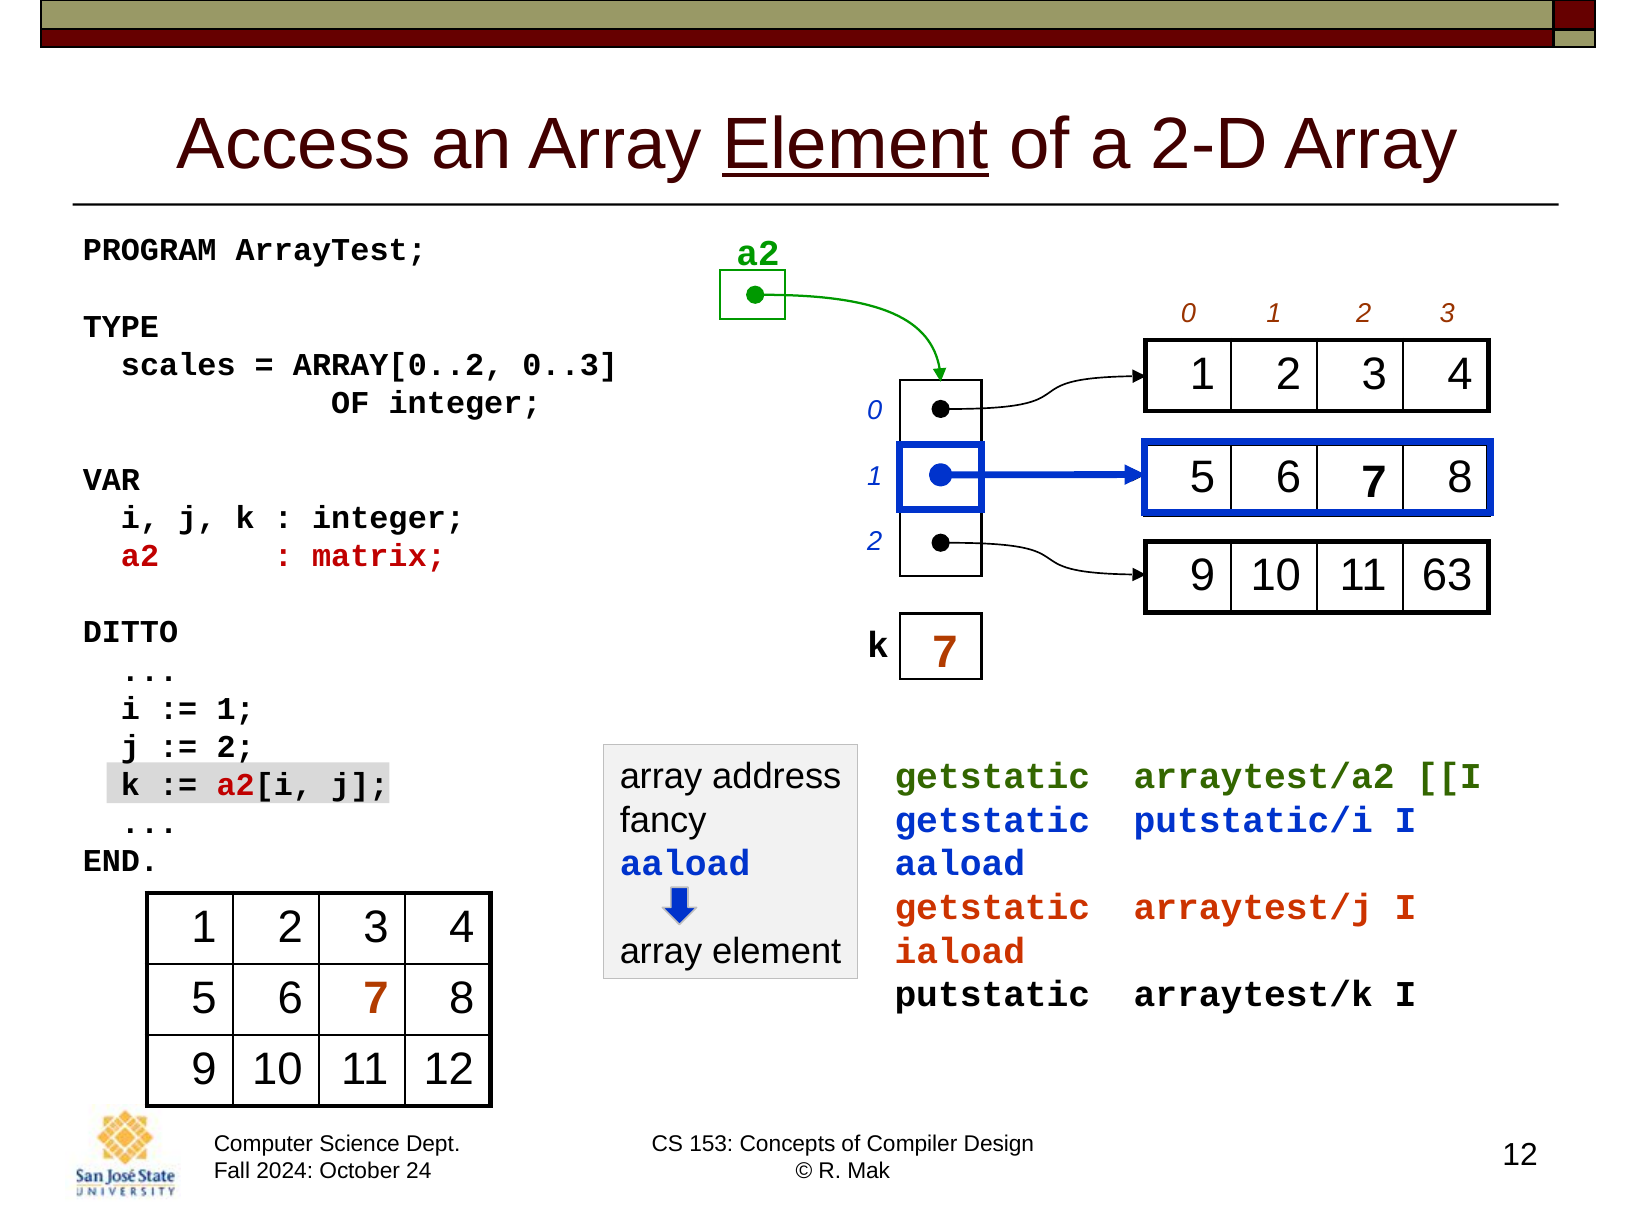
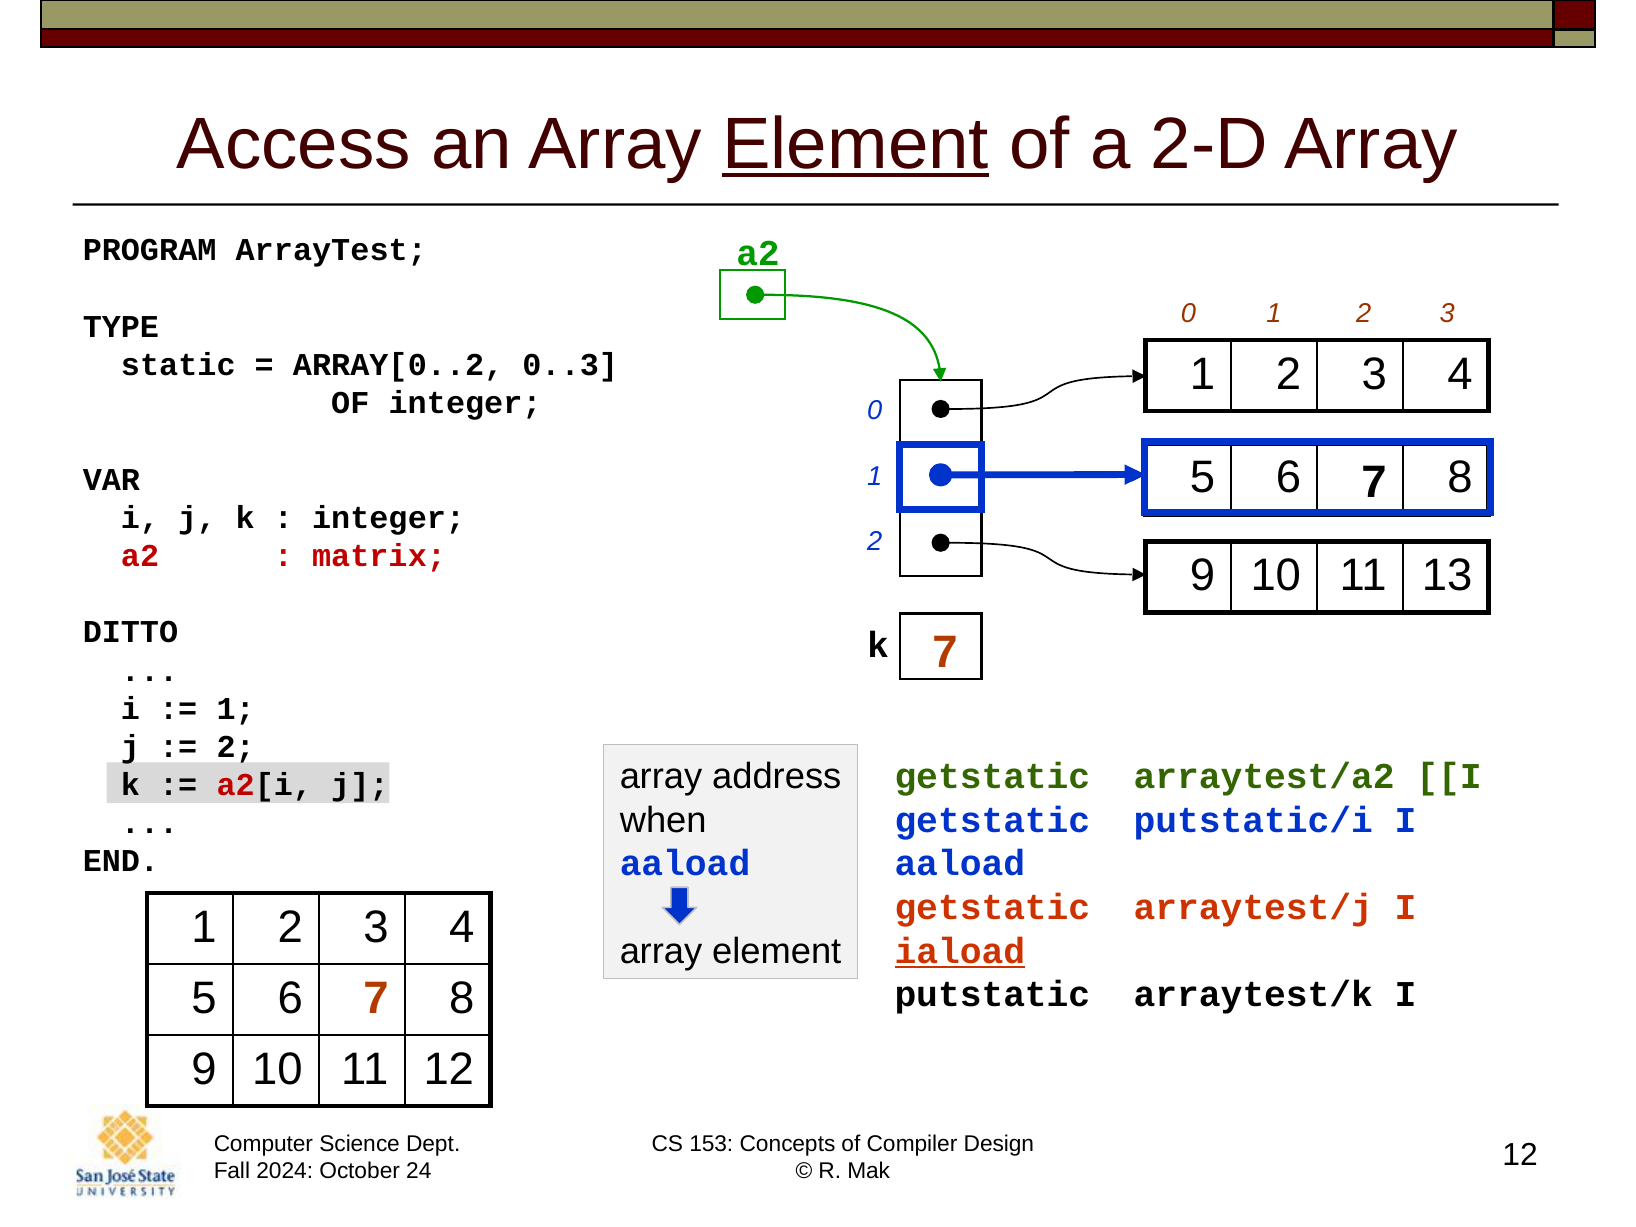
scales: scales -> static
63: 63 -> 13
fancy: fancy -> when
iaload underline: none -> present
